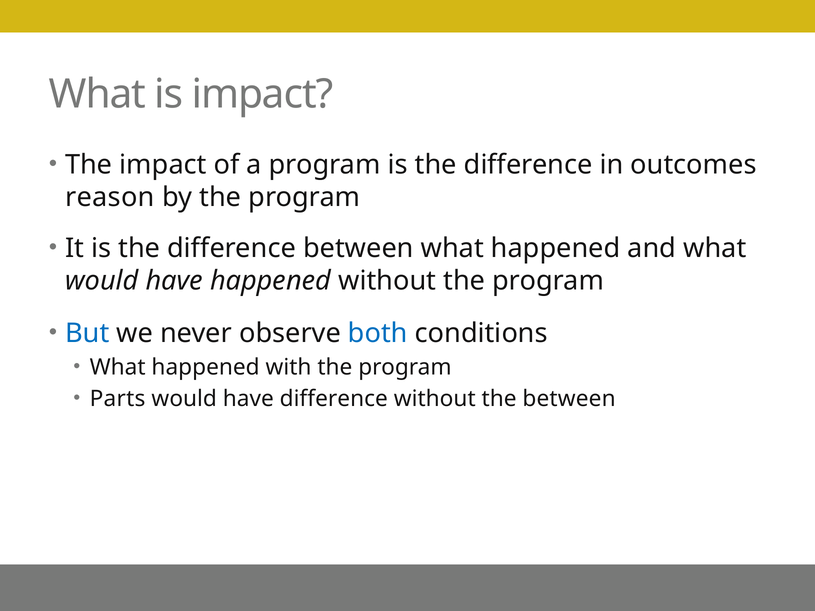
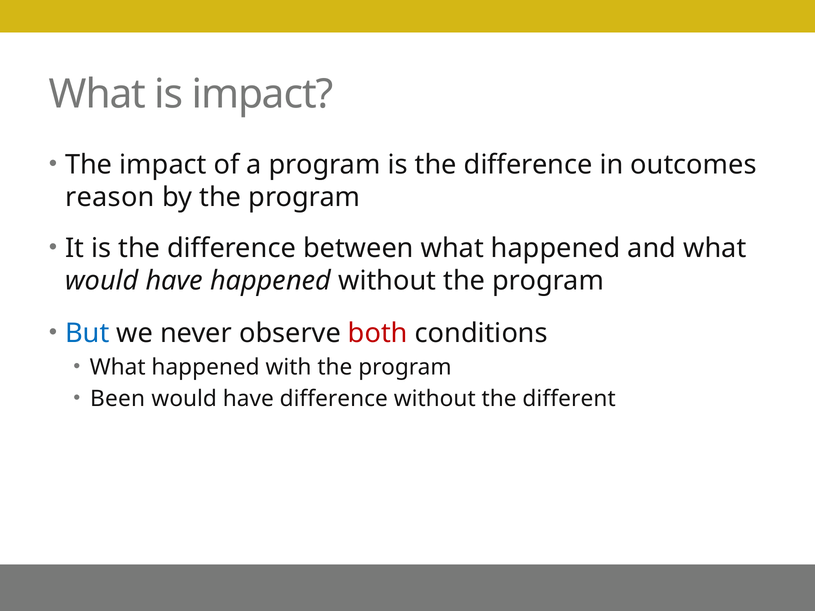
both colour: blue -> red
Parts: Parts -> Been
the between: between -> different
